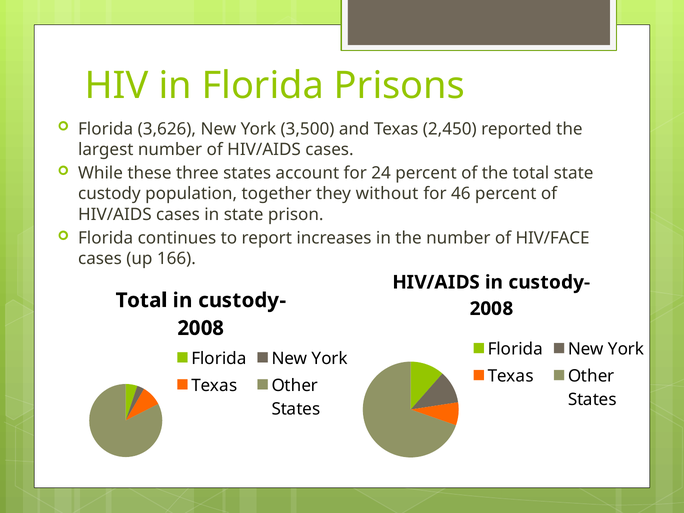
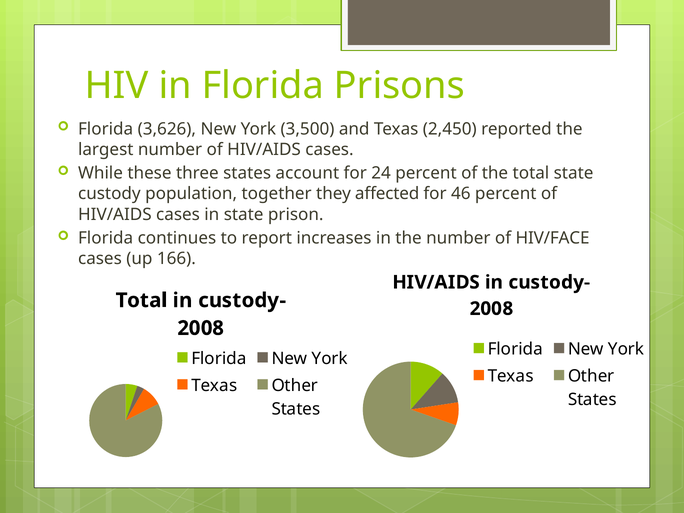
without: without -> affected
